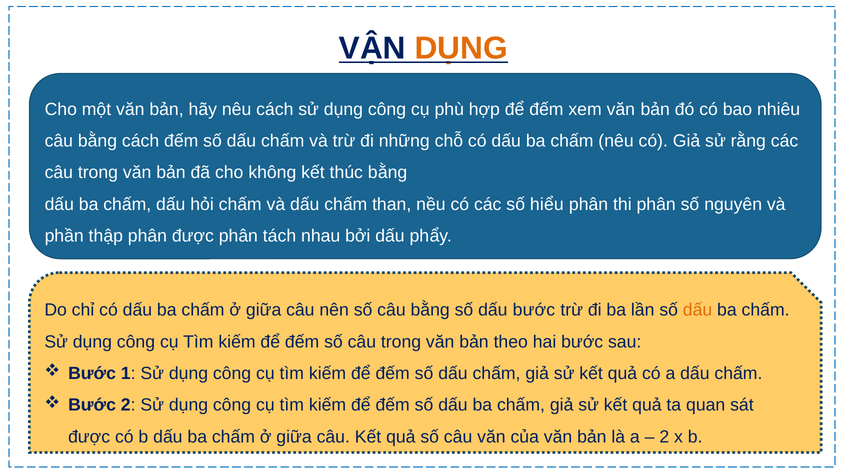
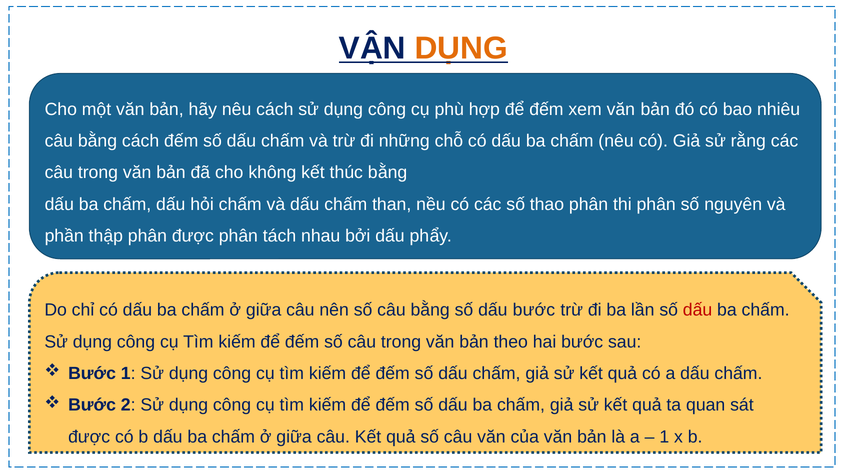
hiểu: hiểu -> thao
dấu at (698, 310) colour: orange -> red
2 at (664, 437): 2 -> 1
